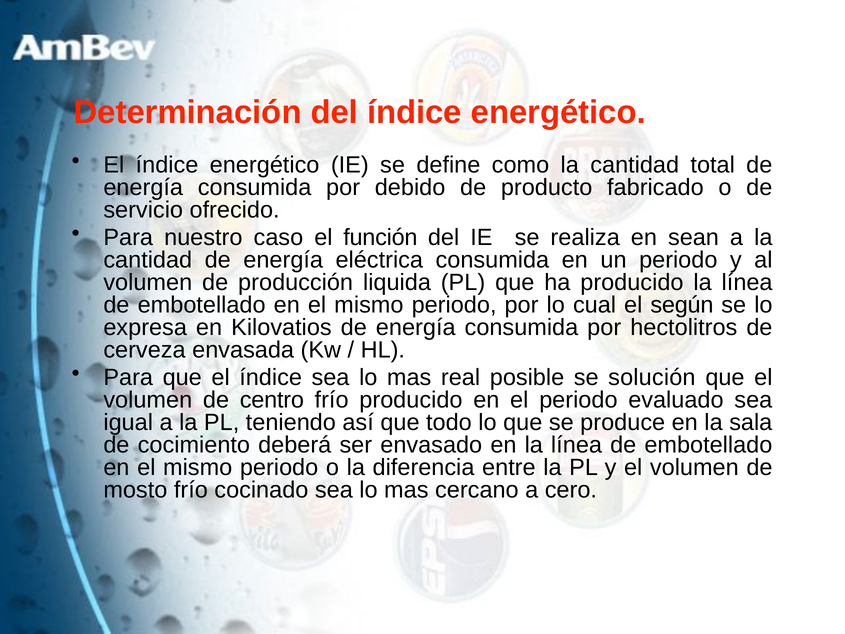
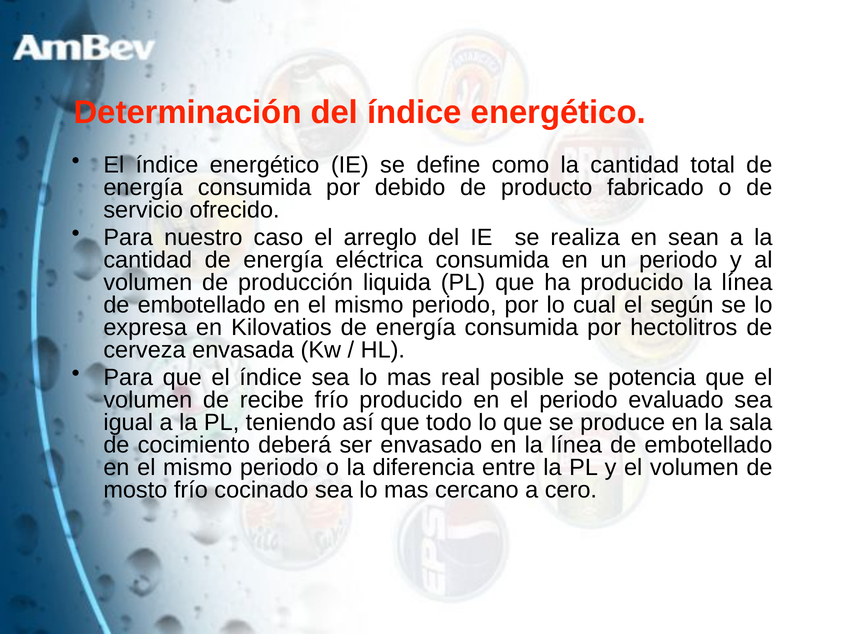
función: función -> arreglo
solución: solución -> potencia
centro: centro -> recibe
